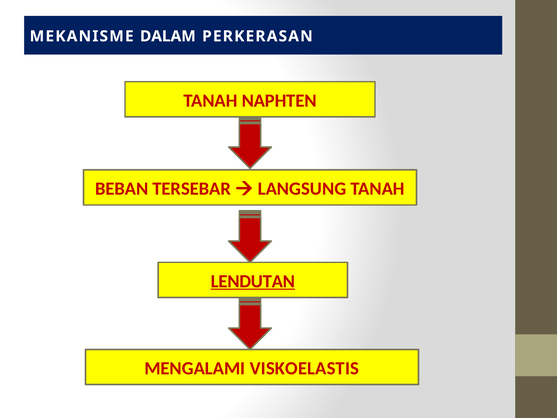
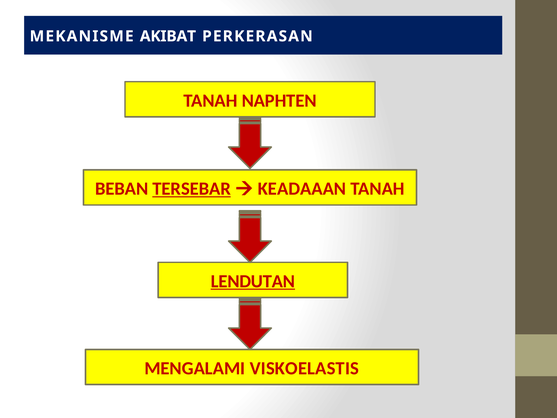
DALAM: DALAM -> AKIBAT
TERSEBAR underline: none -> present
LANGSUNG: LANGSUNG -> KEADAAAN
